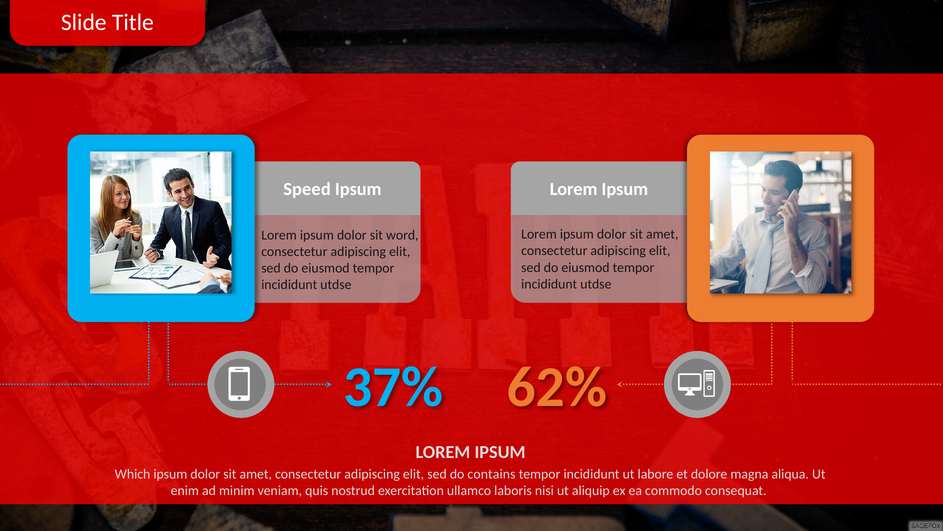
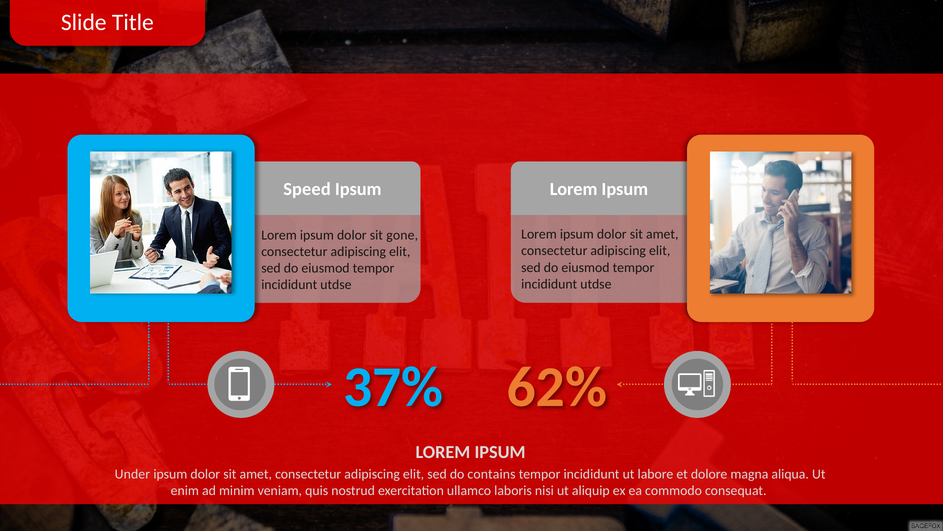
word: word -> gone
Which: Which -> Under
